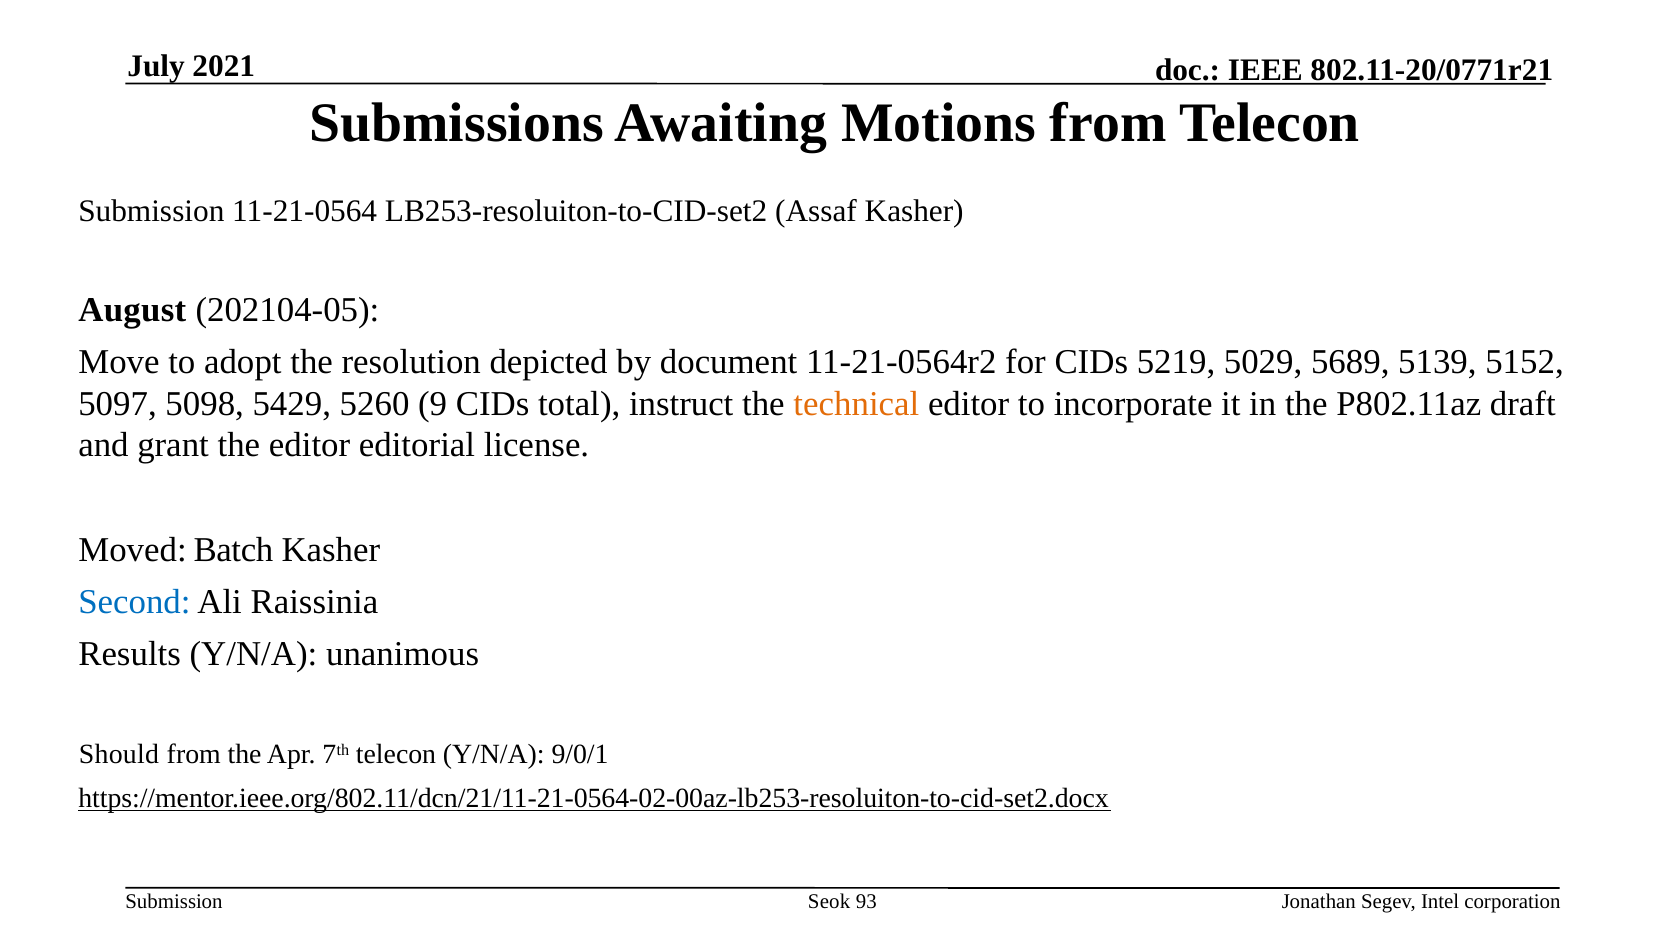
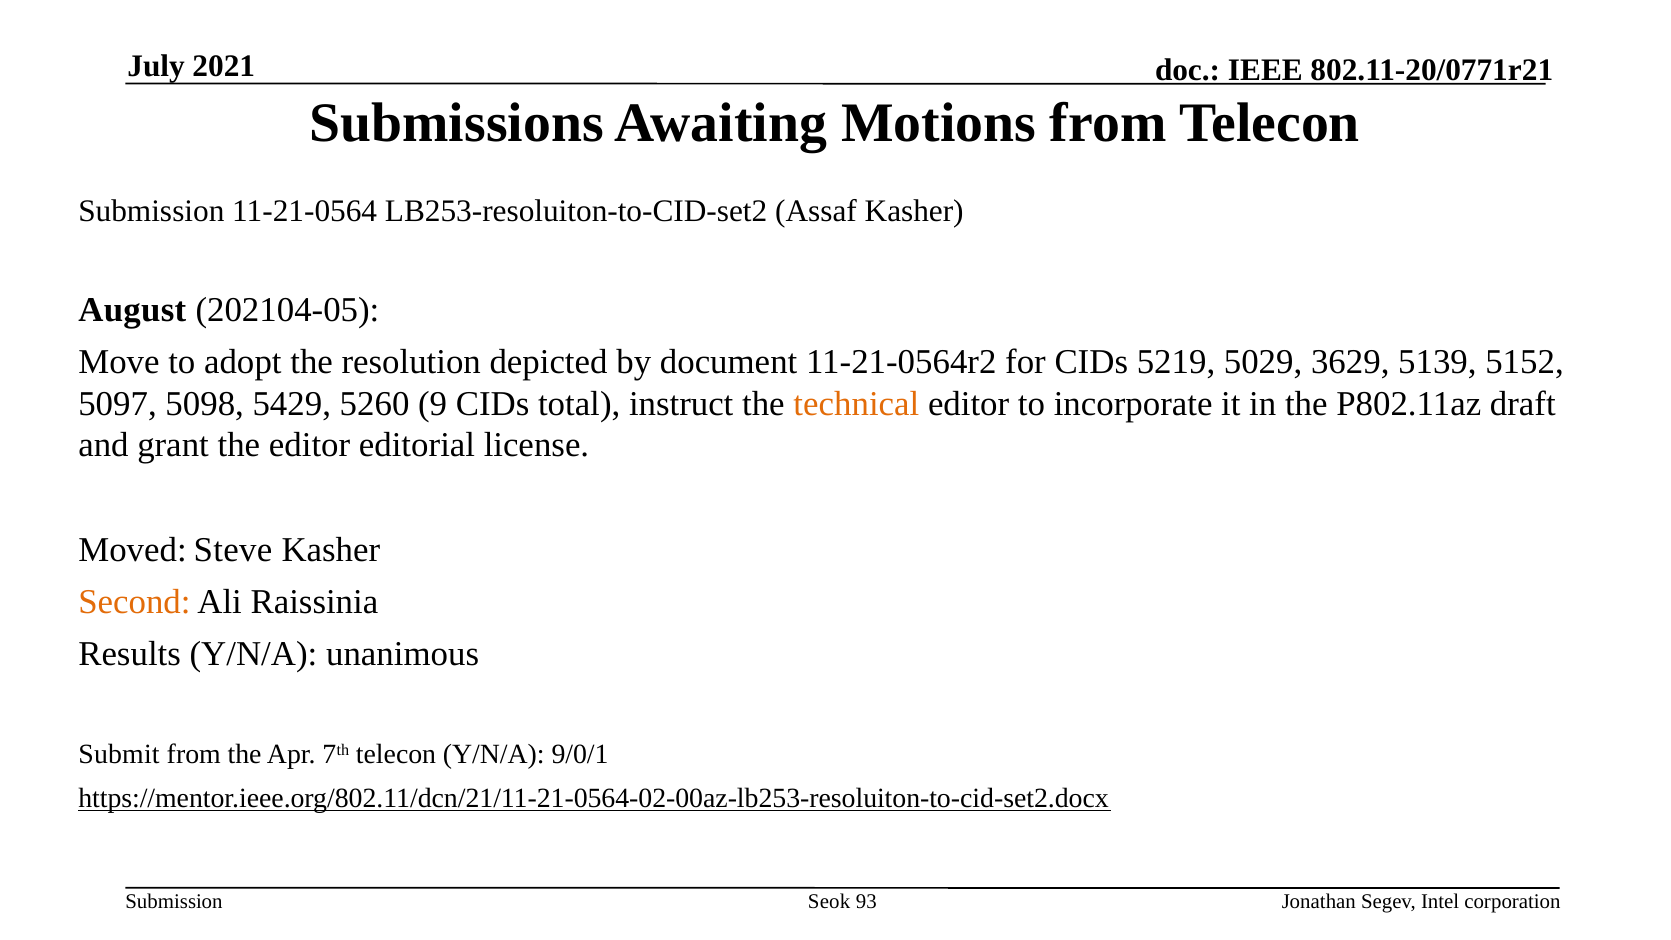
5689: 5689 -> 3629
Batch: Batch -> Steve
Second colour: blue -> orange
Should: Should -> Submit
